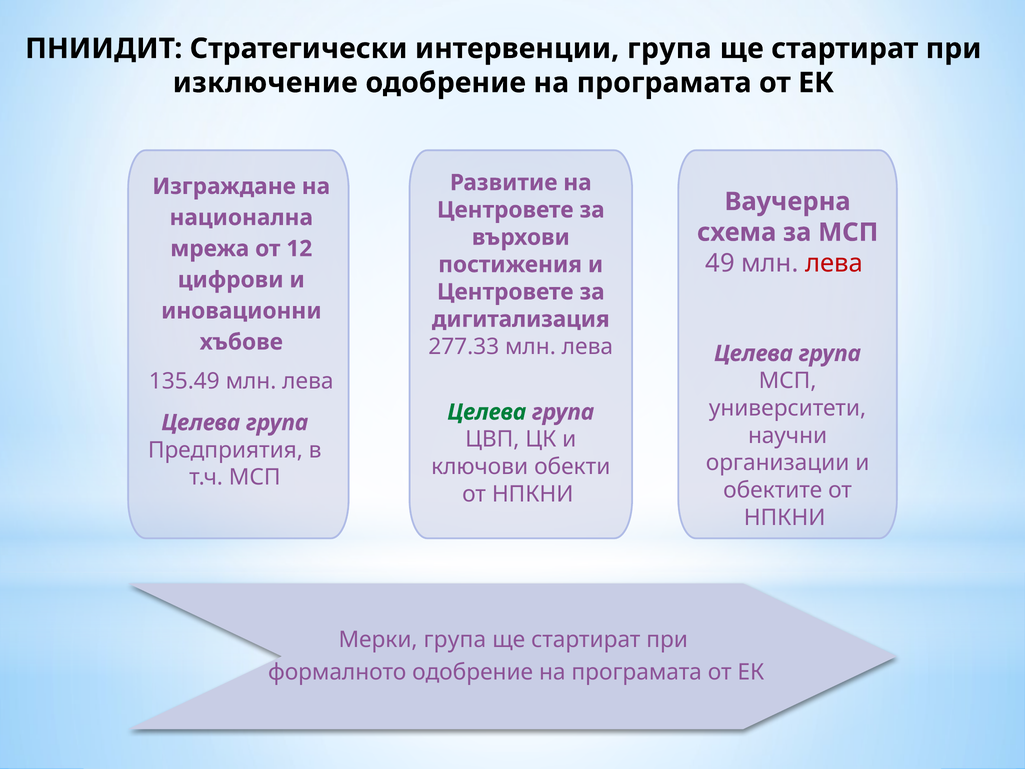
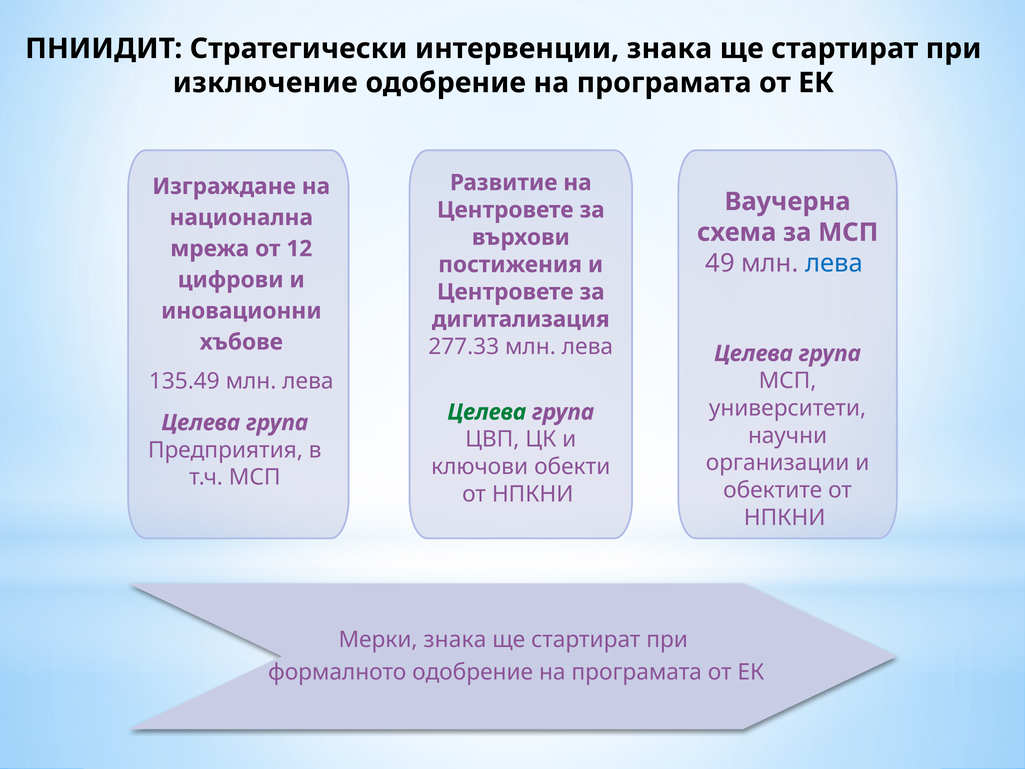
интервенции група: група -> знака
лева at (834, 263) colour: red -> blue
Мерки група: група -> знака
